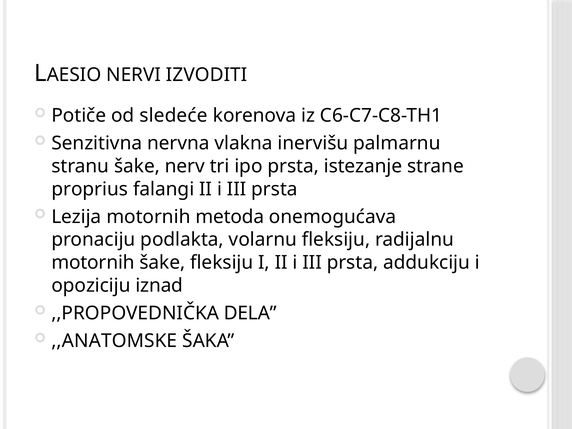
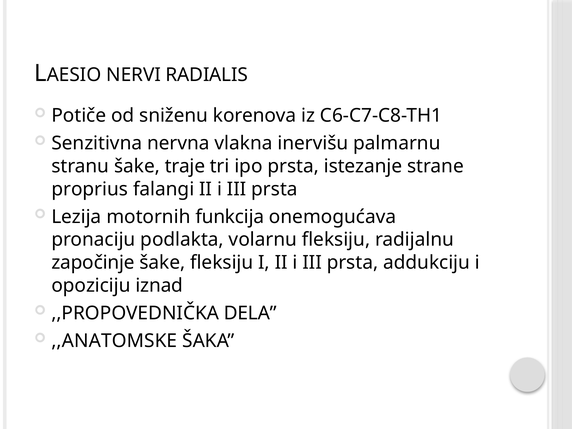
IZVODITI: IZVODITI -> RADIALIS
sledeće: sledeće -> sniženu
nerv: nerv -> traje
metoda: metoda -> funkcija
motornih at (93, 263): motornih -> započinje
